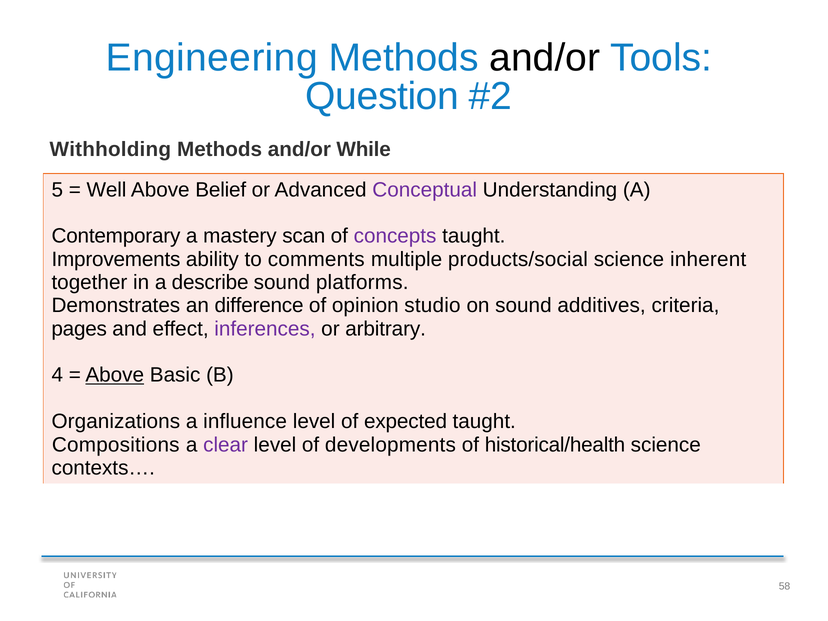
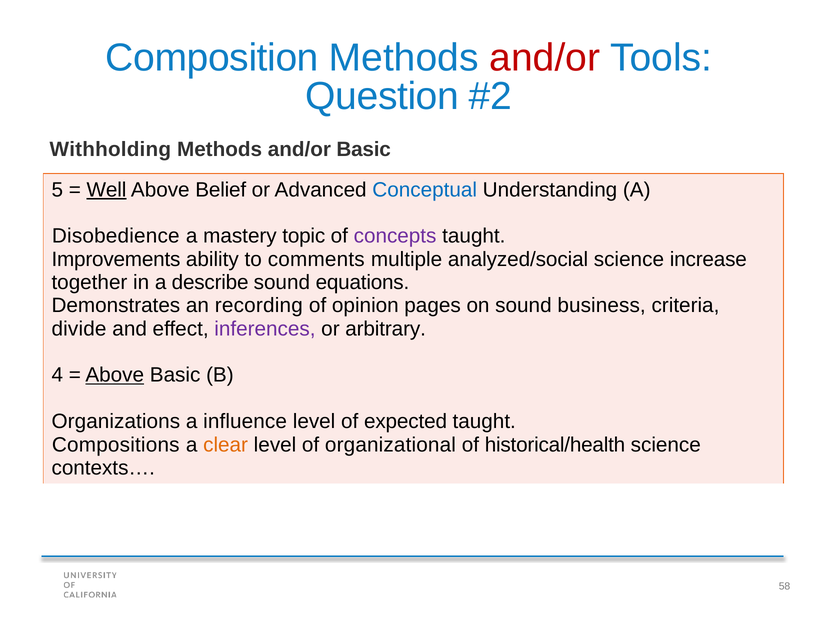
Engineering: Engineering -> Composition
and/or at (545, 58) colour: black -> red
and/or While: While -> Basic
Well underline: none -> present
Conceptual colour: purple -> blue
Contemporary: Contemporary -> Disobedience
scan: scan -> topic
products/social: products/social -> analyzed/social
inherent: inherent -> increase
platforms: platforms -> equations
difference: difference -> recording
studio: studio -> pages
additives: additives -> business
pages: pages -> divide
clear colour: purple -> orange
developments: developments -> organizational
